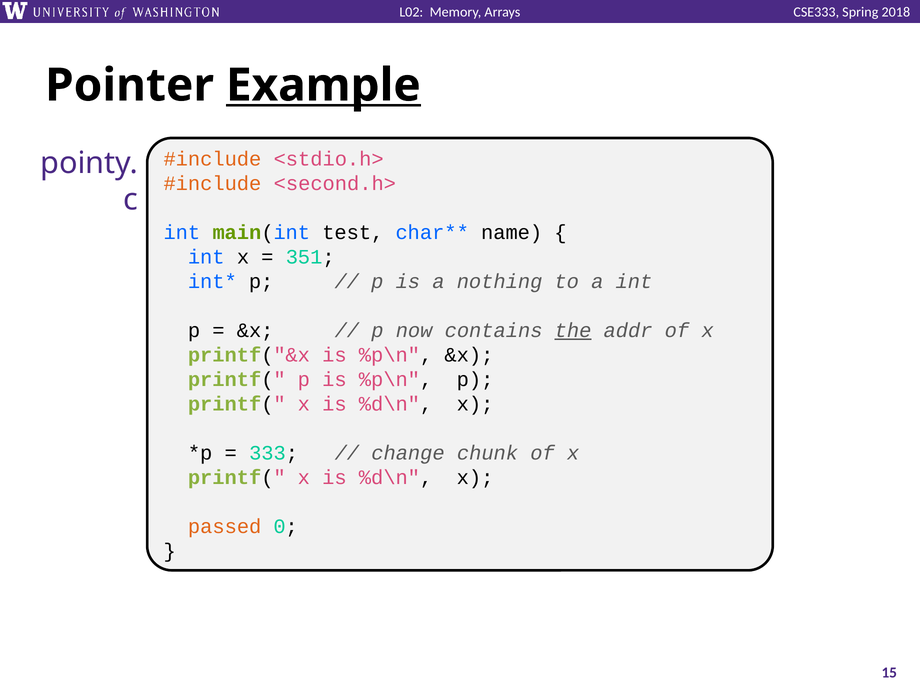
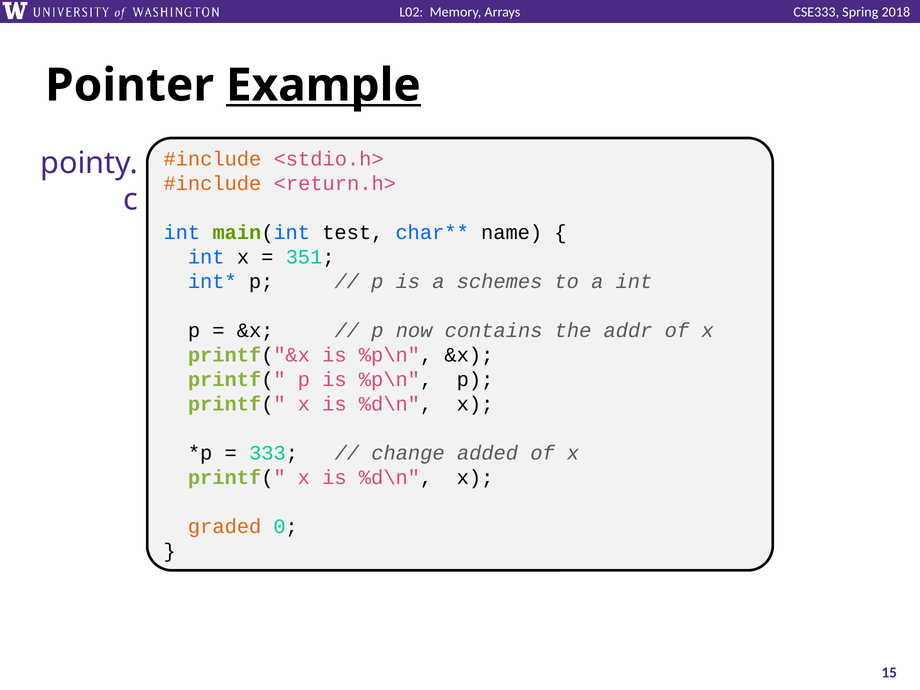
<second.h>: <second.h> -> <return.h>
nothing: nothing -> schemes
the underline: present -> none
chunk: chunk -> added
passed: passed -> graded
